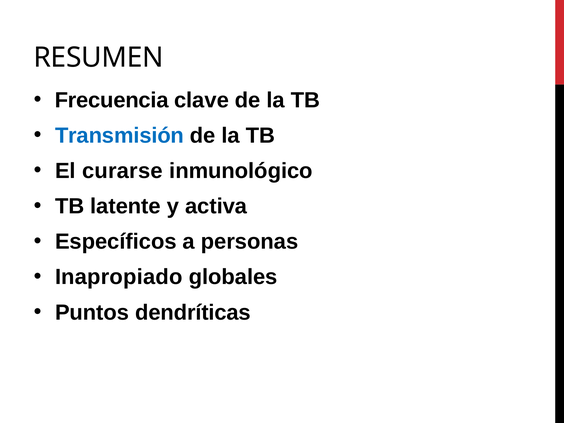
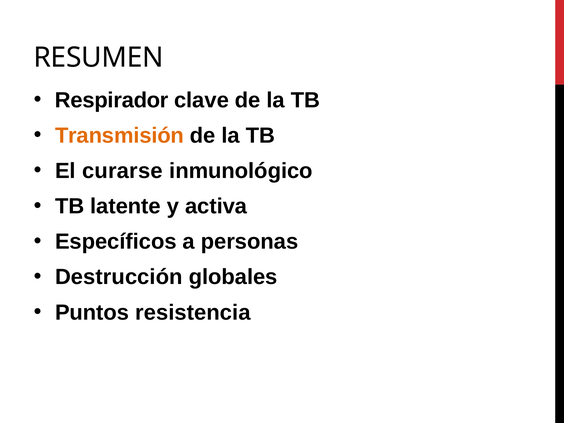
Frecuencia: Frecuencia -> Respirador
Transmisión colour: blue -> orange
Inapropiado: Inapropiado -> Destrucción
dendríticas: dendríticas -> resistencia
